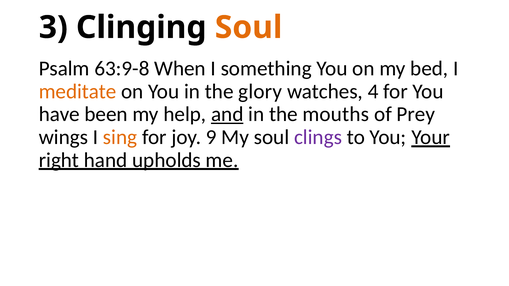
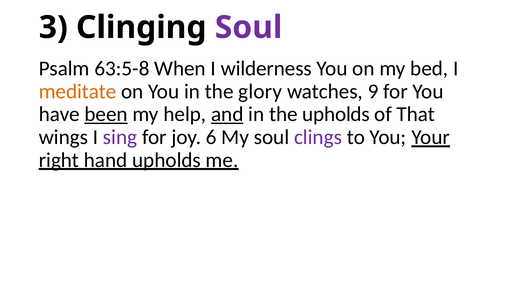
Soul at (249, 27) colour: orange -> purple
63:9-8: 63:9-8 -> 63:5-8
something: something -> wilderness
4: 4 -> 9
been underline: none -> present
the mouths: mouths -> upholds
Prey: Prey -> That
sing colour: orange -> purple
9: 9 -> 6
